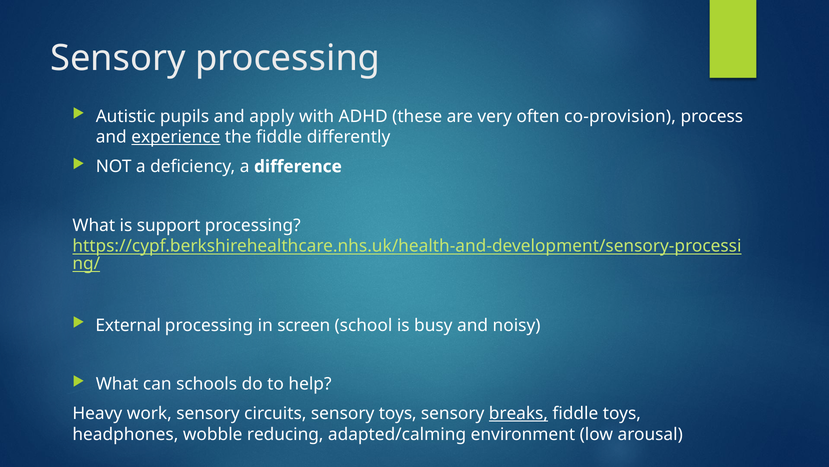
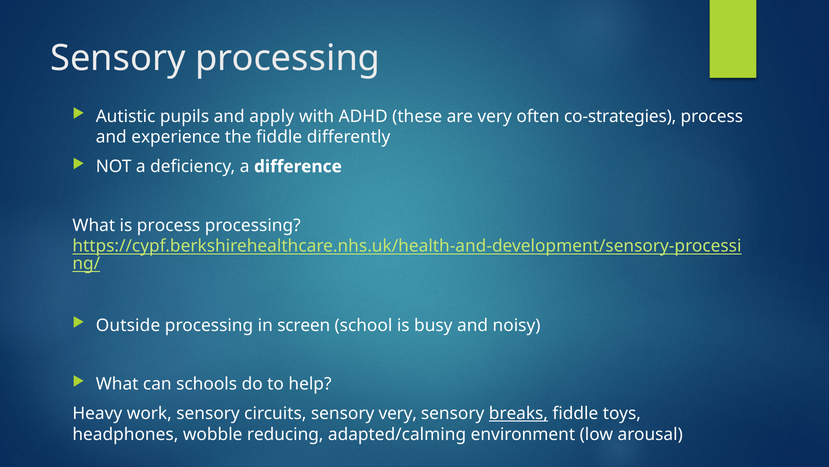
co-provision: co-provision -> co-strategies
experience underline: present -> none
is support: support -> process
External: External -> Outside
sensory toys: toys -> very
